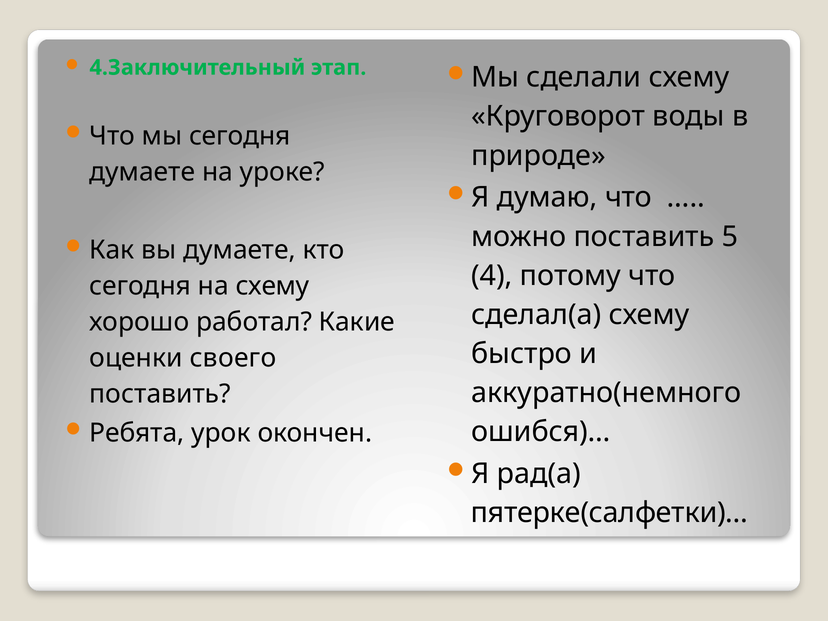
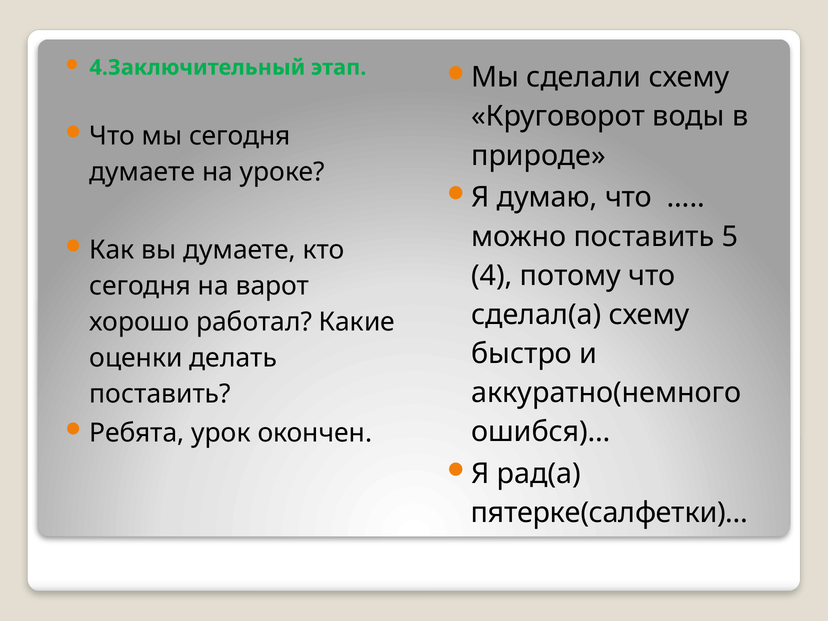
на схему: схему -> варот
своего: своего -> делать
